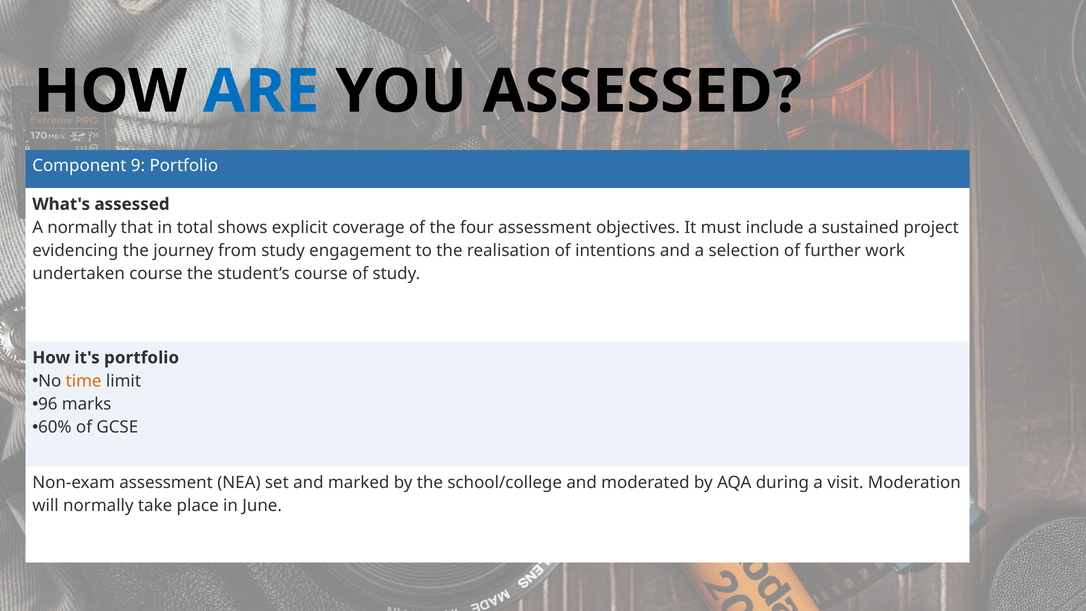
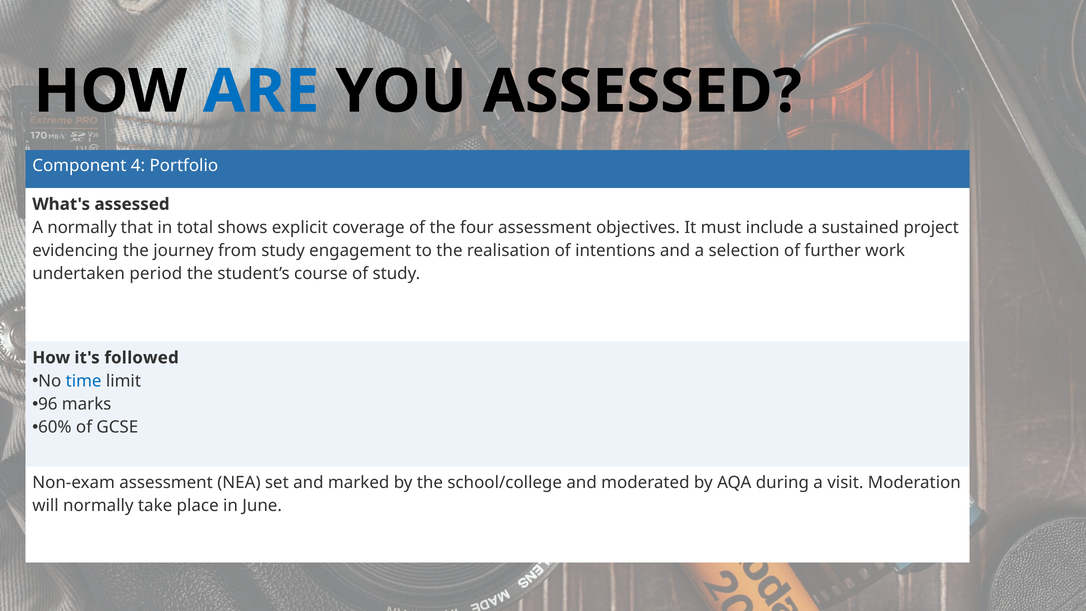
9: 9 -> 4
undertaken course: course -> period
it's portfolio: portfolio -> followed
time colour: orange -> blue
